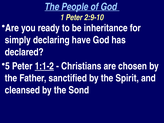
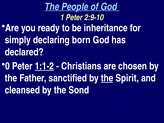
have: have -> born
5: 5 -> 0
the at (107, 78) underline: none -> present
